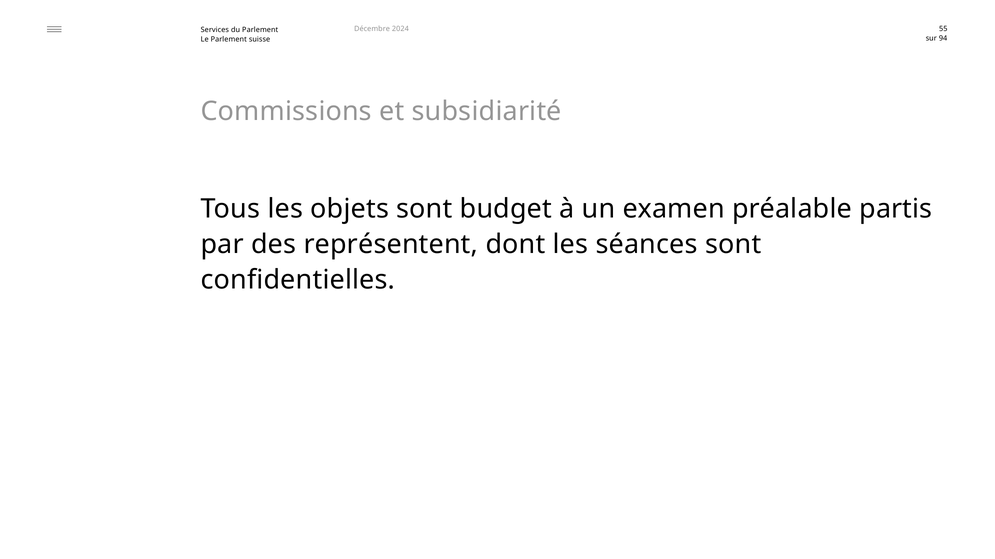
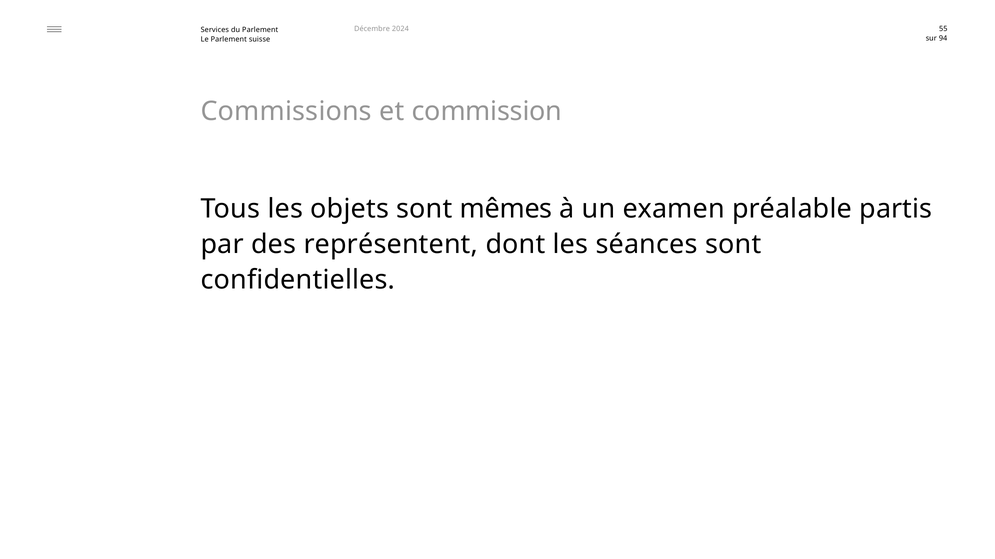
subsidiarité: subsidiarité -> commission
budget: budget -> mêmes
